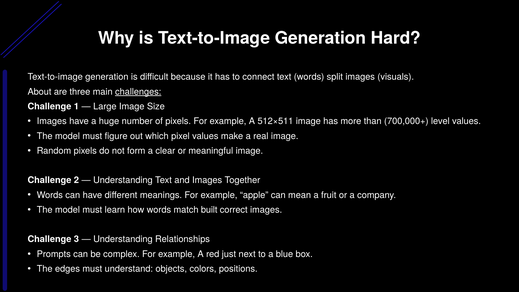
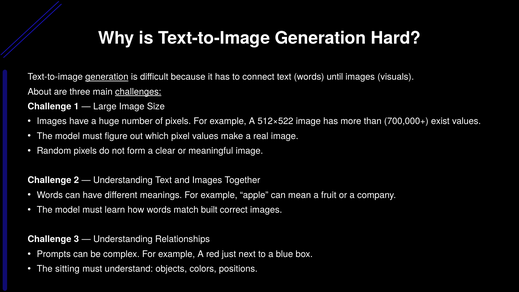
generation at (107, 77) underline: none -> present
split: split -> until
512×511: 512×511 -> 512×522
level: level -> exist
edges: edges -> sitting
